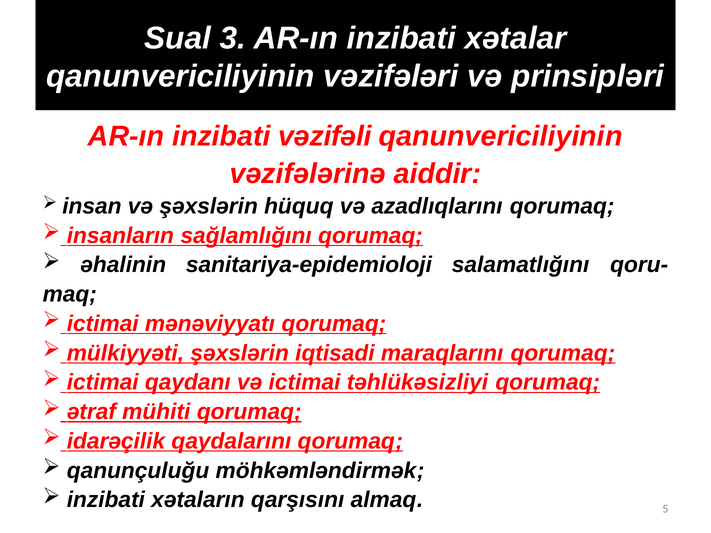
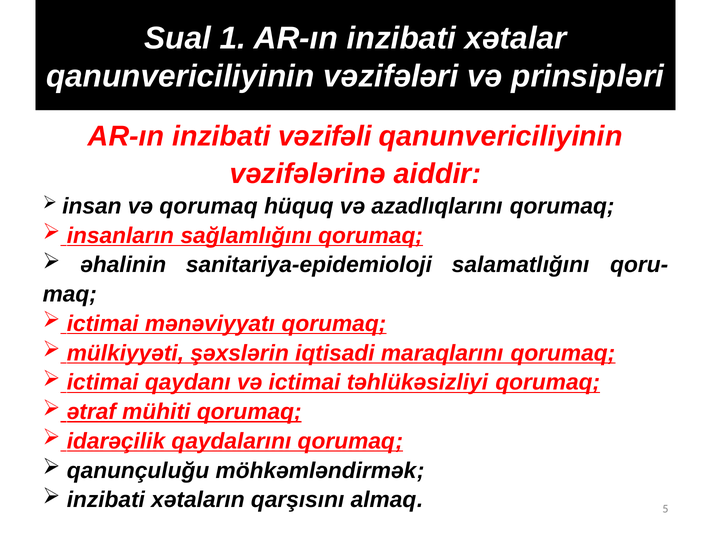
3: 3 -> 1
və şəxslərin: şəxslərin -> qorumaq
